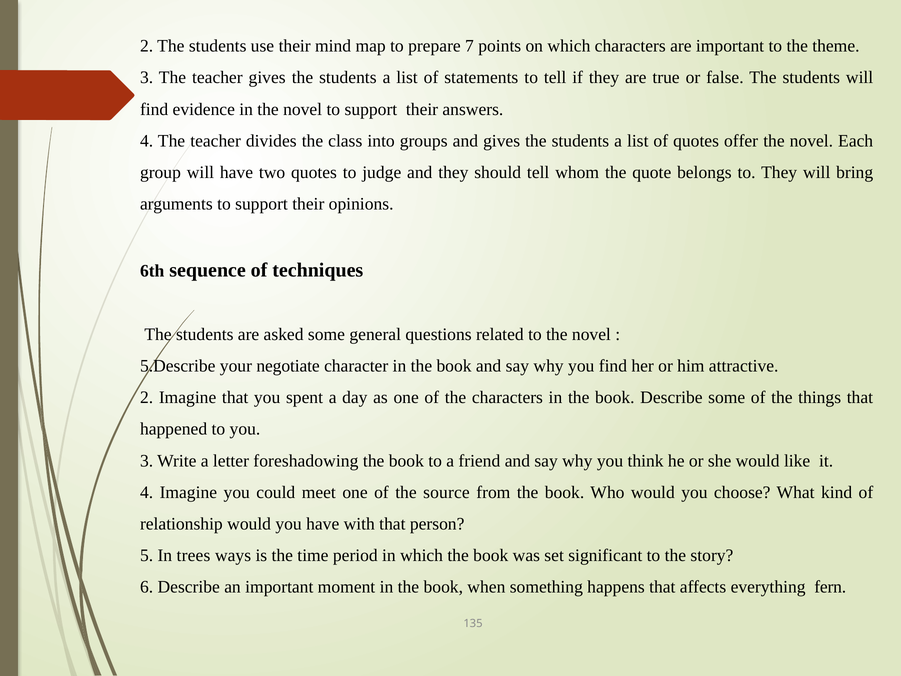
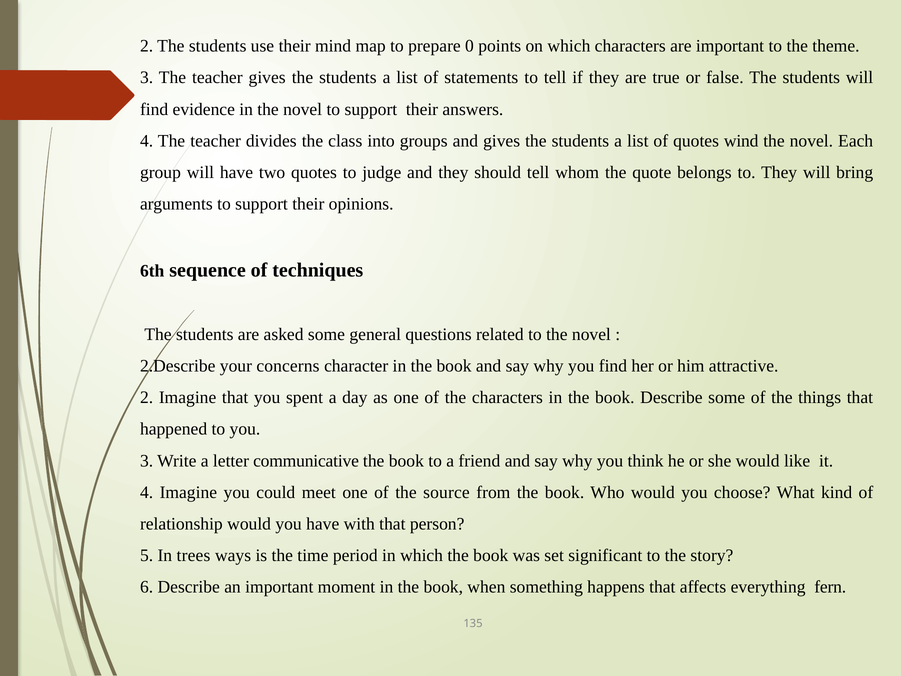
7: 7 -> 0
offer: offer -> wind
5.Describe: 5.Describe -> 2.Describe
negotiate: negotiate -> concerns
foreshadowing: foreshadowing -> communicative
